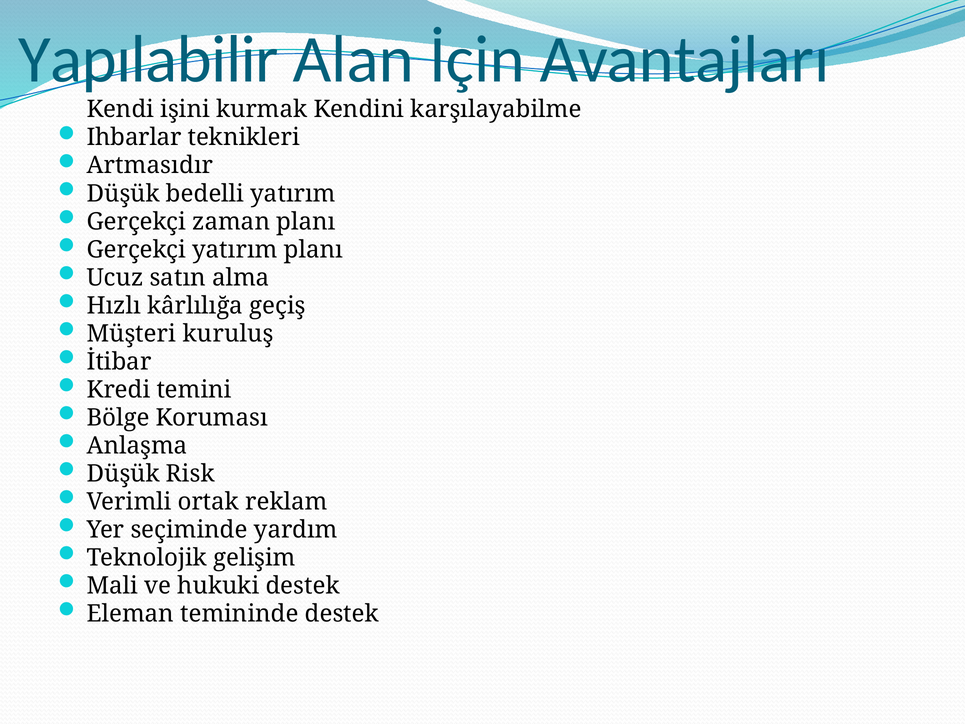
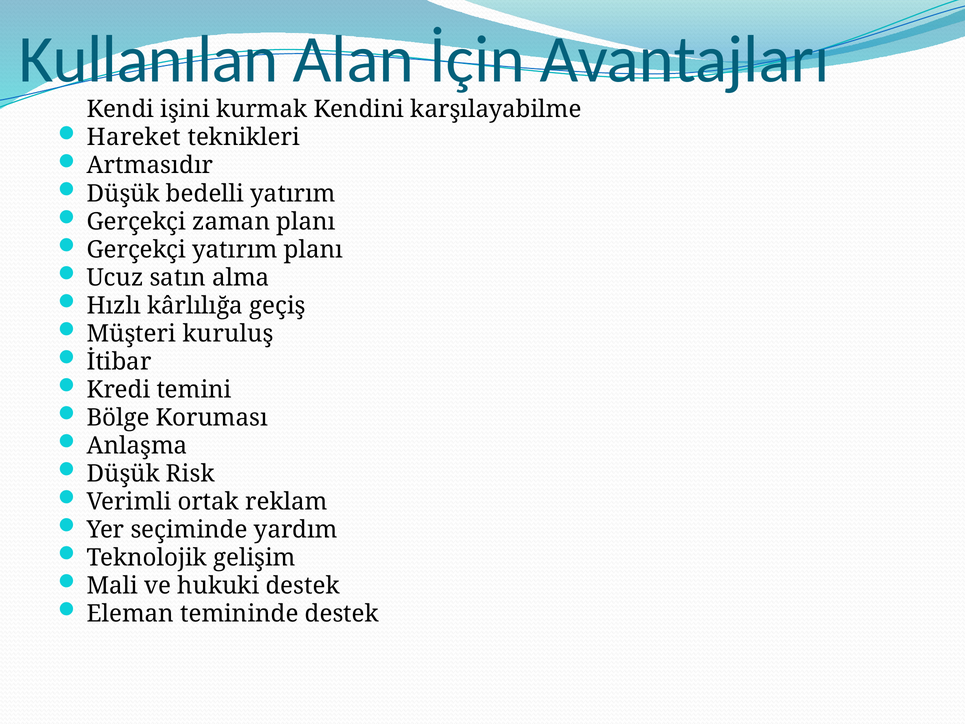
Yapılabilir: Yapılabilir -> Kullanılan
Ihbarlar: Ihbarlar -> Hareket
